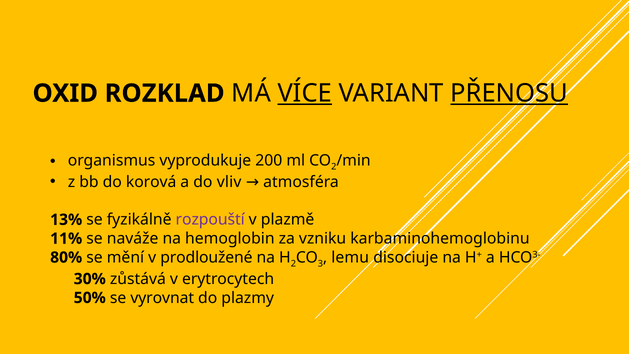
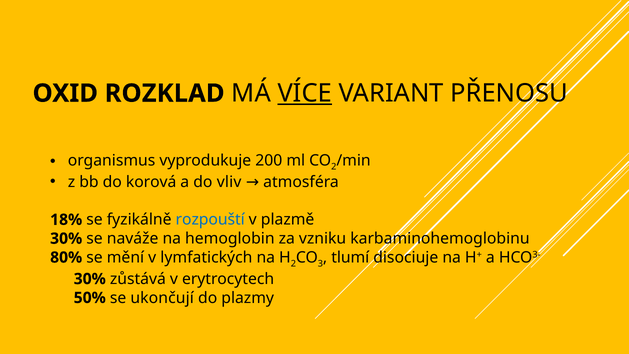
PŘENOSU underline: present -> none
13%: 13% -> 18%
rozpouští colour: purple -> blue
11% at (66, 238): 11% -> 30%
prodloužené: prodloužené -> lymfatických
lemu: lemu -> tlumí
vyrovnat: vyrovnat -> ukončují
